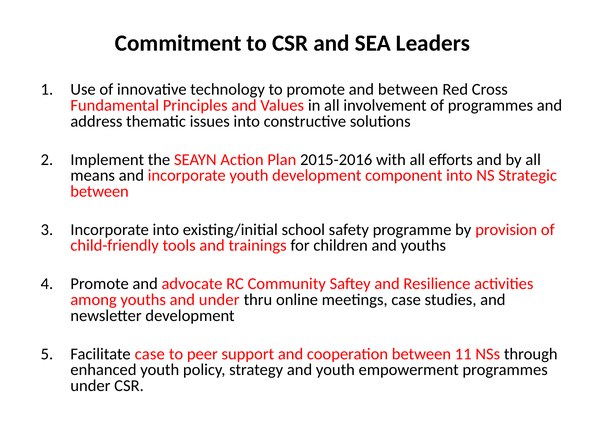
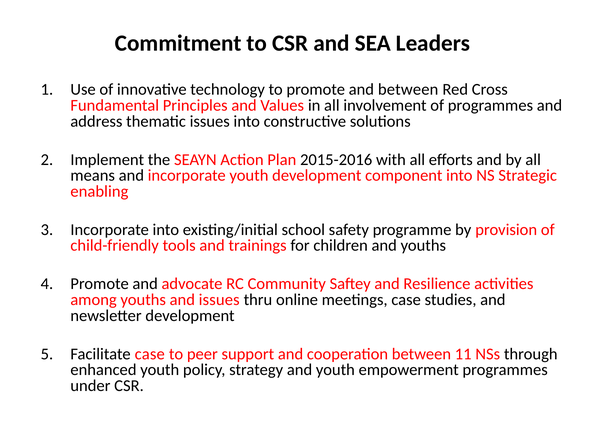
between at (100, 191): between -> enabling
and under: under -> issues
